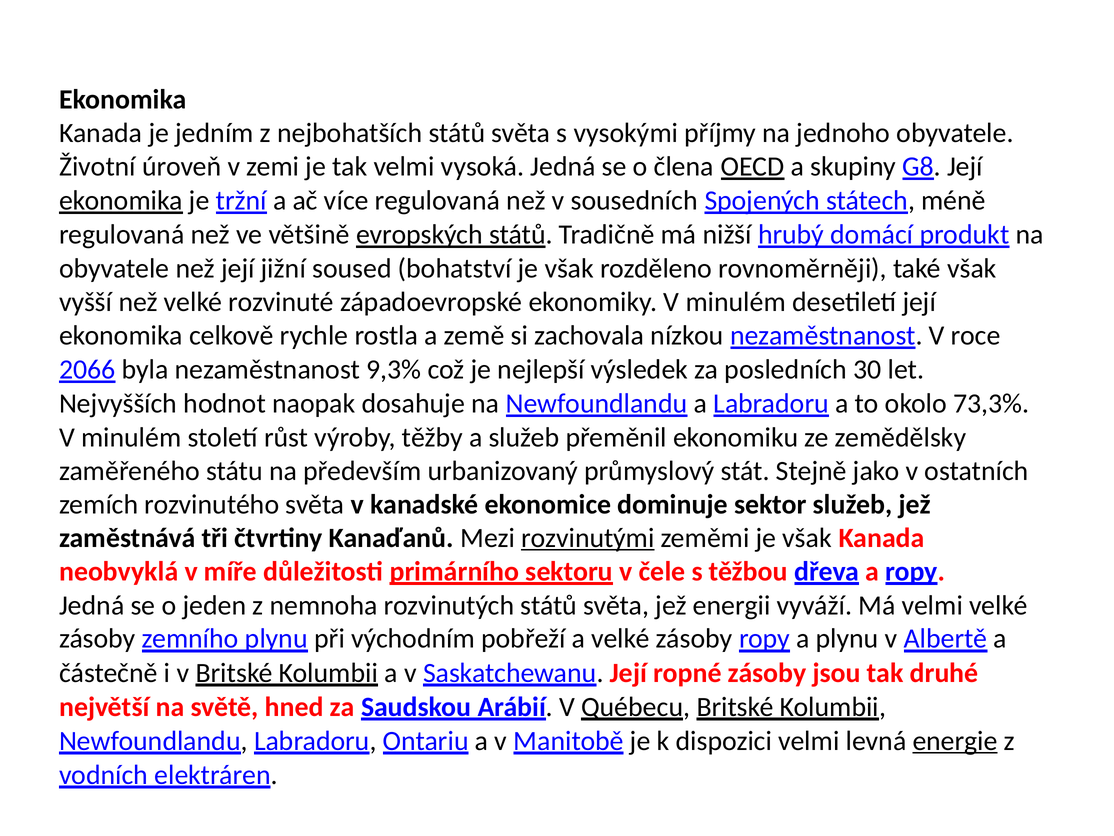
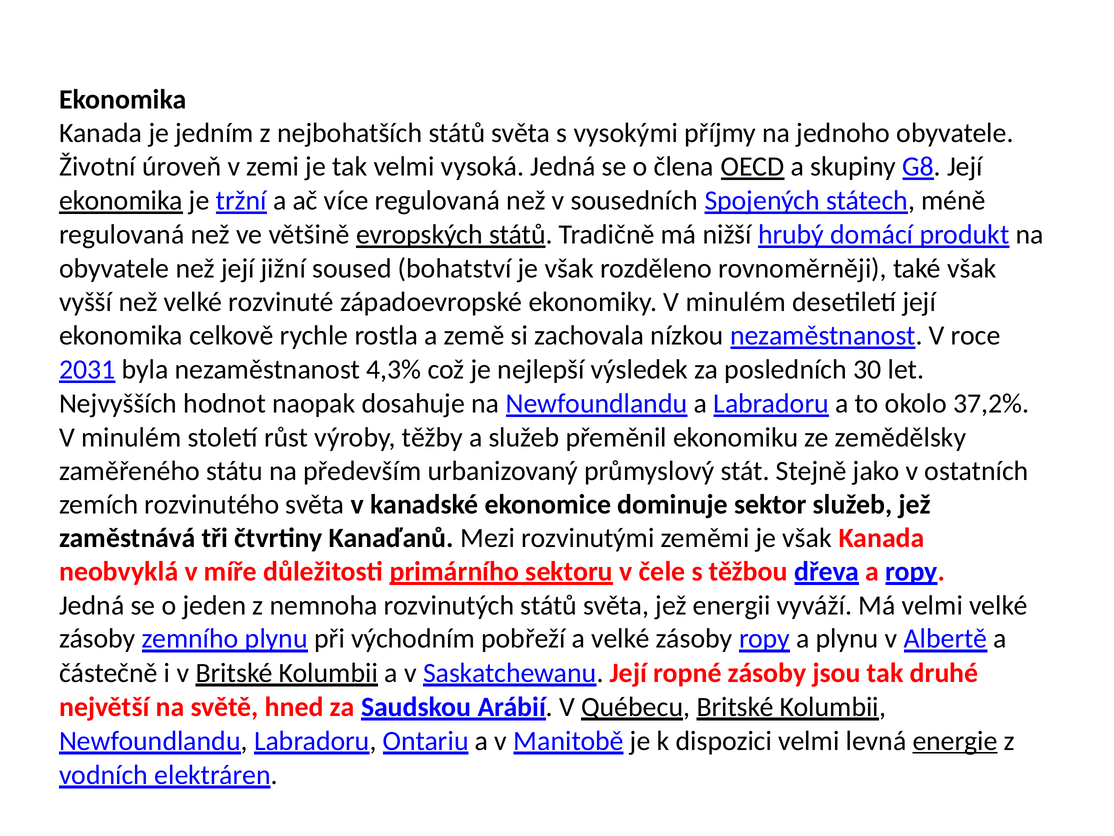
2066: 2066 -> 2031
9,3%: 9,3% -> 4,3%
73,3%: 73,3% -> 37,2%
rozvinutými underline: present -> none
